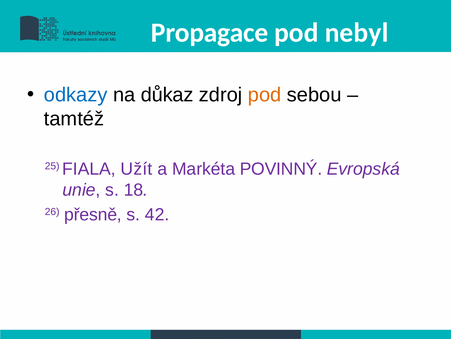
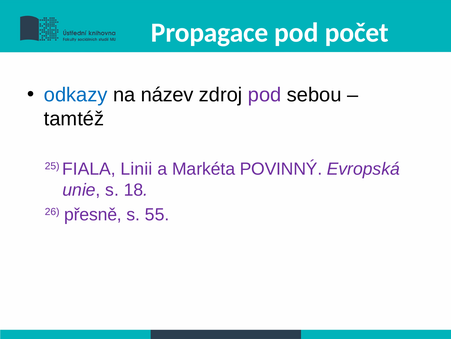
nebyl: nebyl -> počet
důkaz: důkaz -> název
pod at (265, 95) colour: orange -> purple
Užít: Užít -> Linii
42: 42 -> 55
